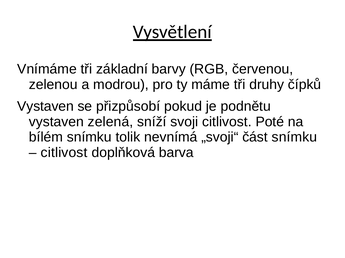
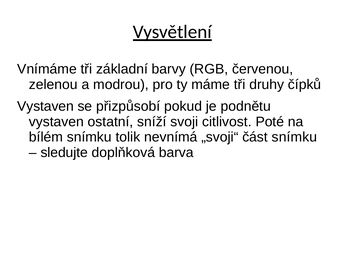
zelená: zelená -> ostatní
citlivost at (64, 153): citlivost -> sledujte
